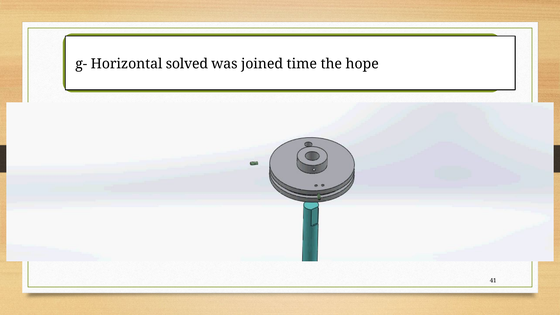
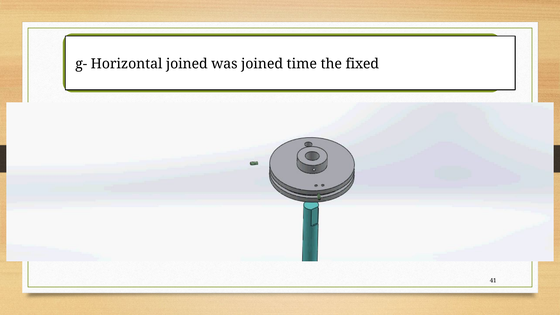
solved at (187, 64): solved -> joined
hope: hope -> fixed
